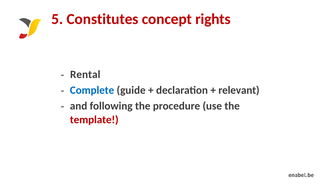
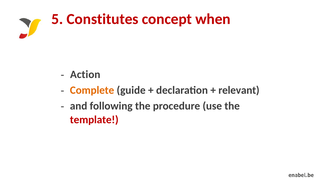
rights: rights -> when
Rental: Rental -> Action
Complete colour: blue -> orange
